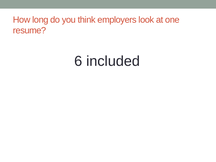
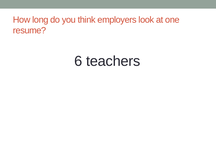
included: included -> teachers
